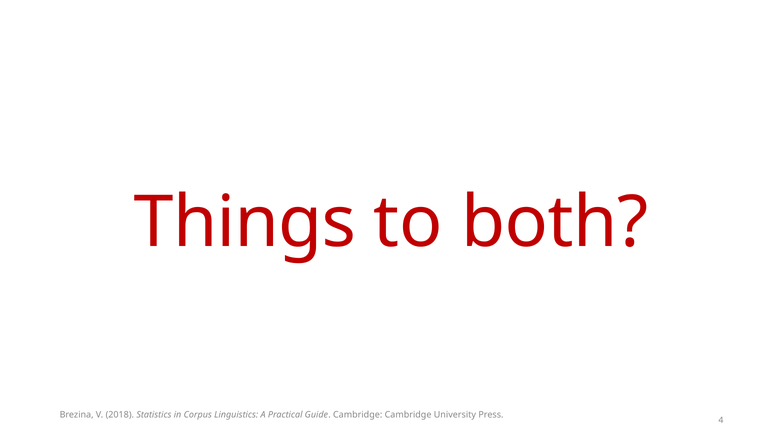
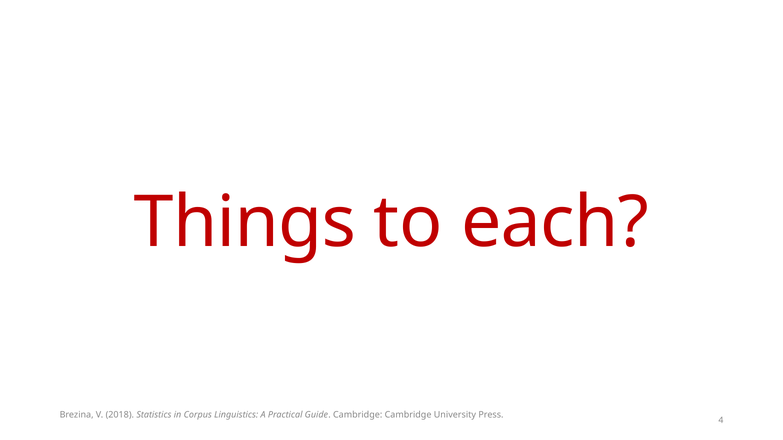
both: both -> each
